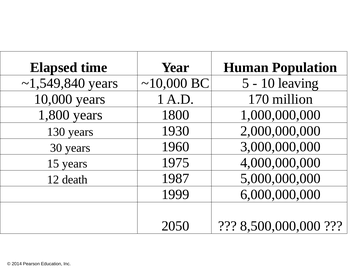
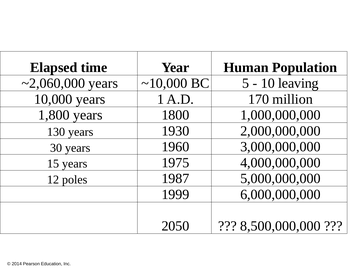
~1,549,840: ~1,549,840 -> ~2,060,000
death: death -> poles
